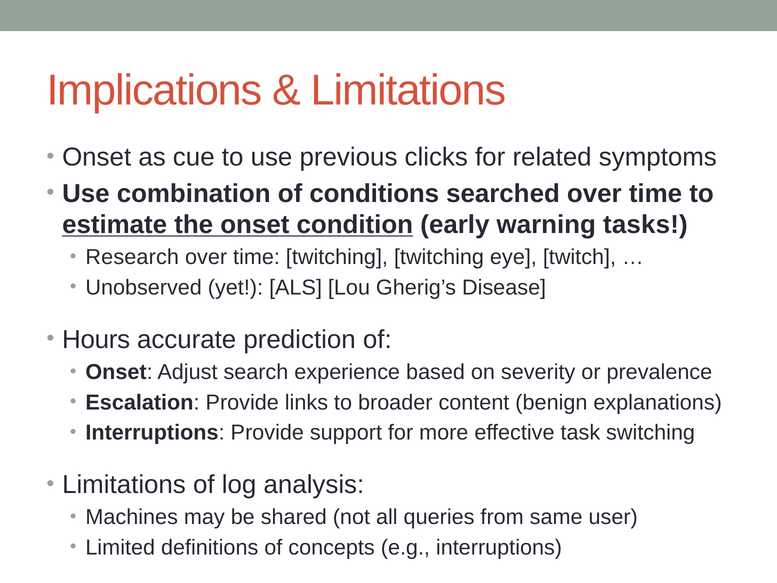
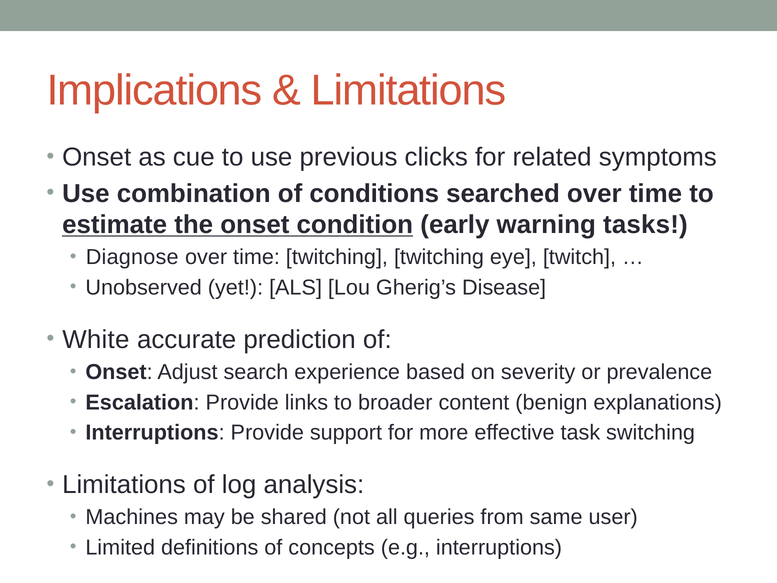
Research: Research -> Diagnose
Hours: Hours -> White
